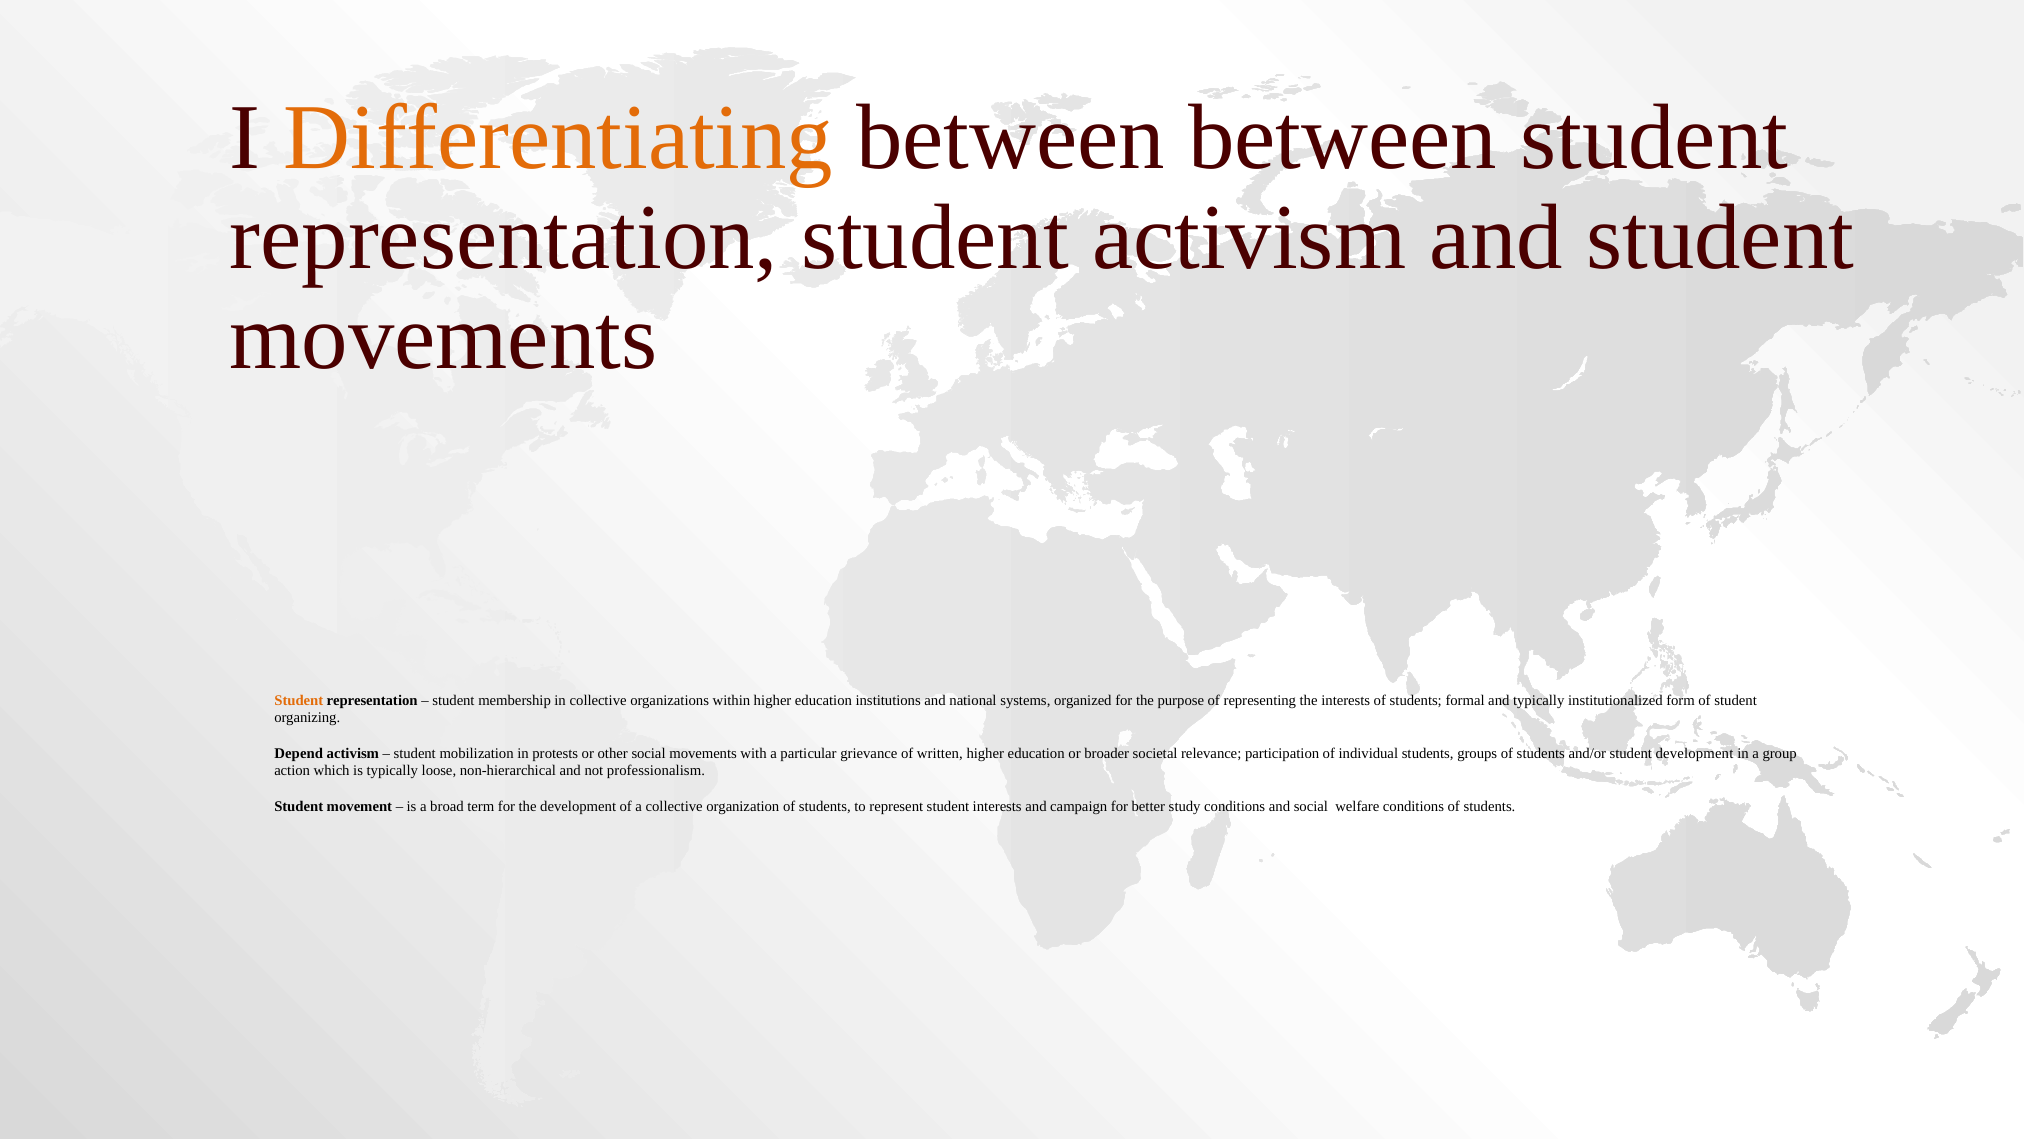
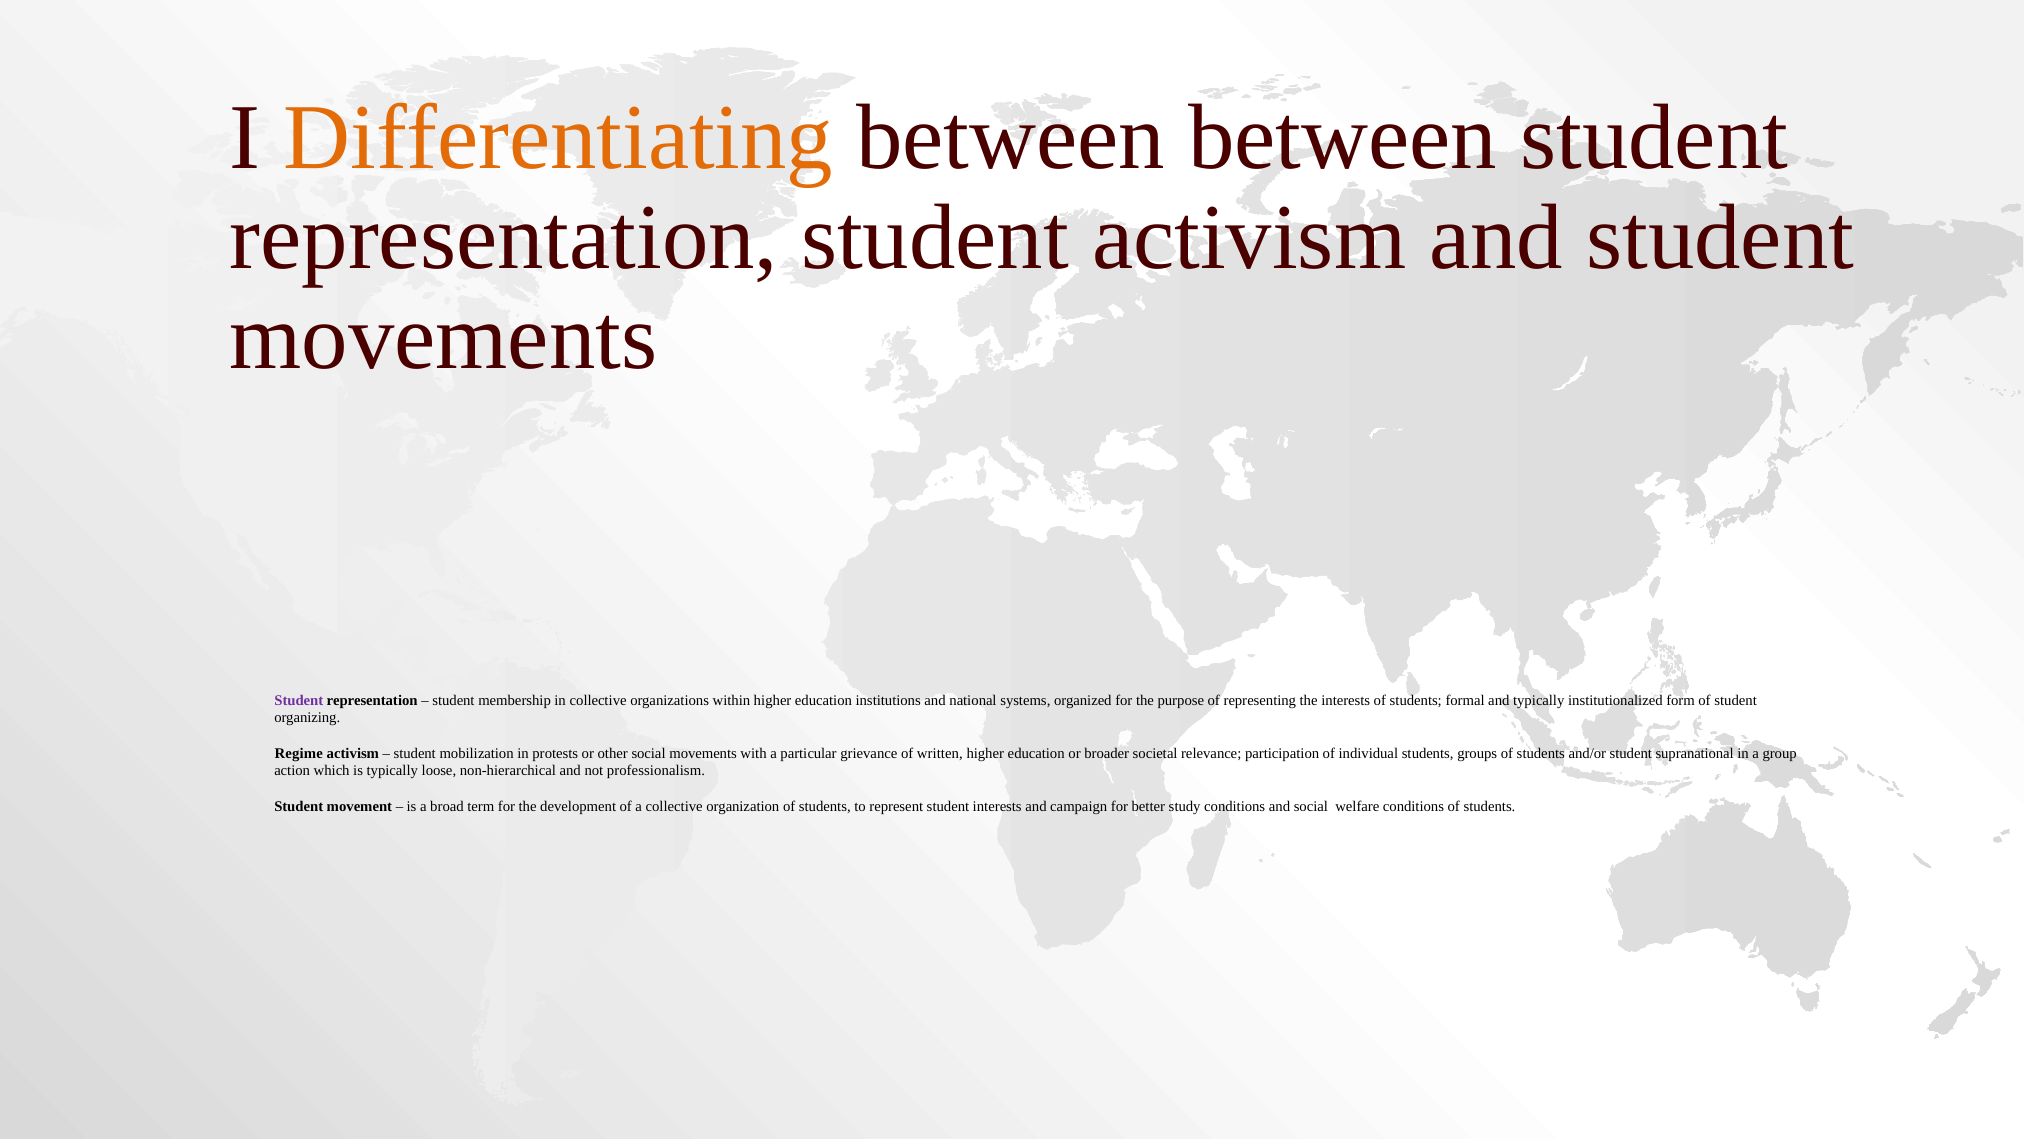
Student at (299, 700) colour: orange -> purple
Depend: Depend -> Regime
student development: development -> supranational
